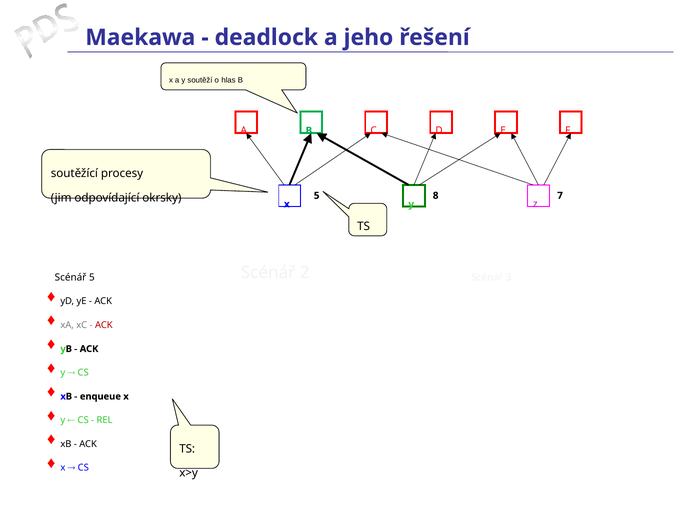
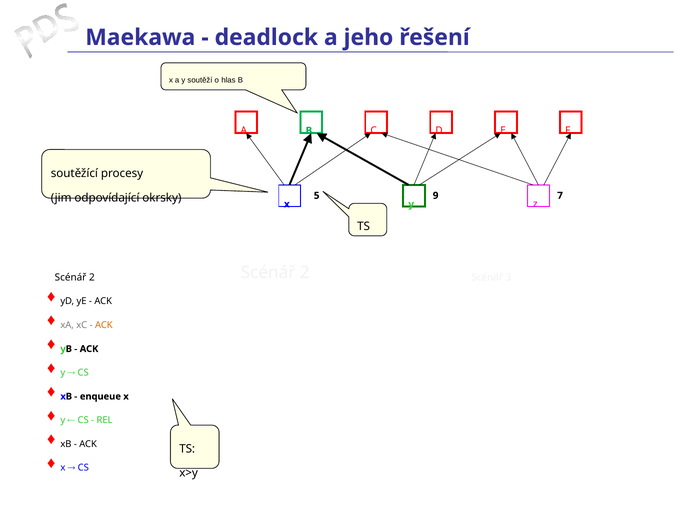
8: 8 -> 9
5 at (92, 277): 5 -> 2
ACK at (104, 325) colour: red -> orange
